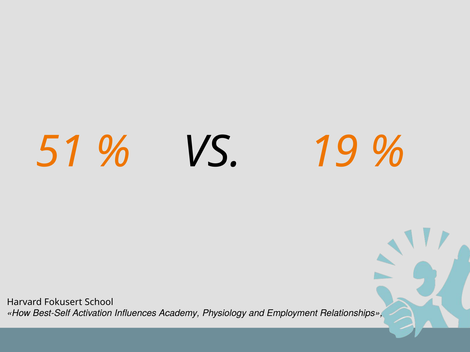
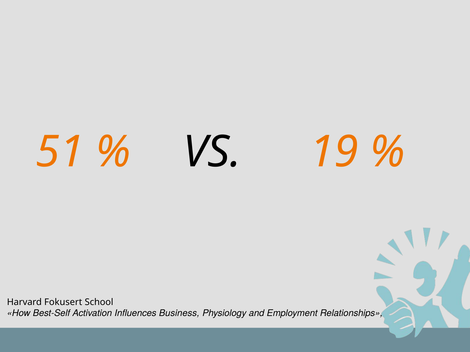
Academy: Academy -> Business
